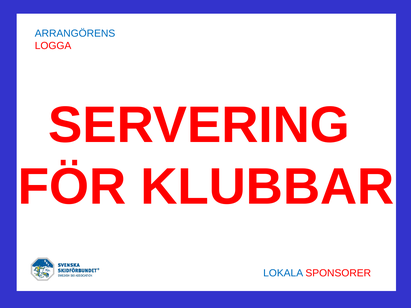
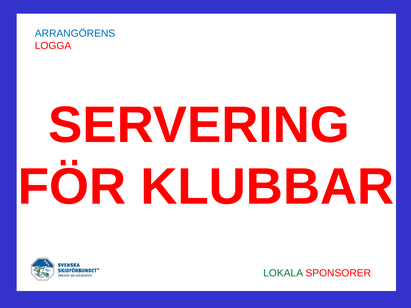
LOKALA colour: blue -> green
